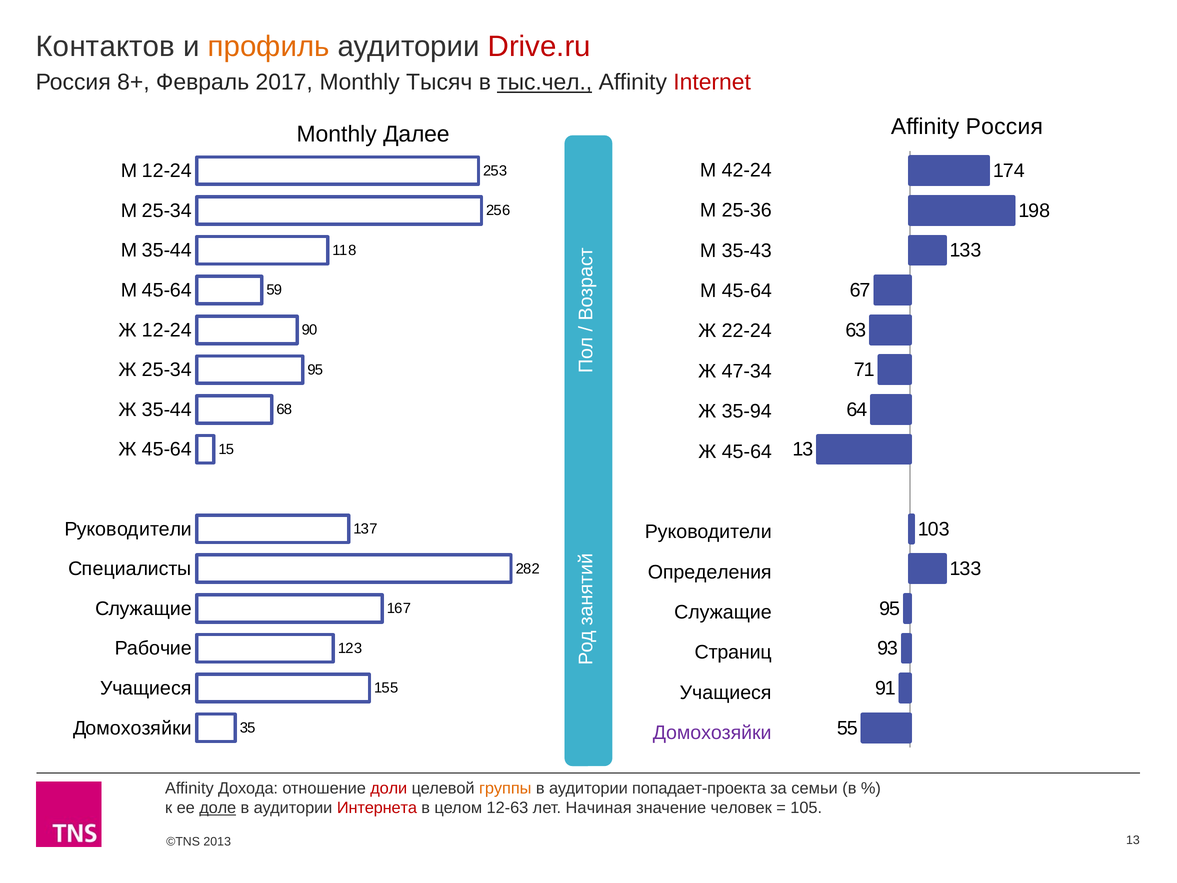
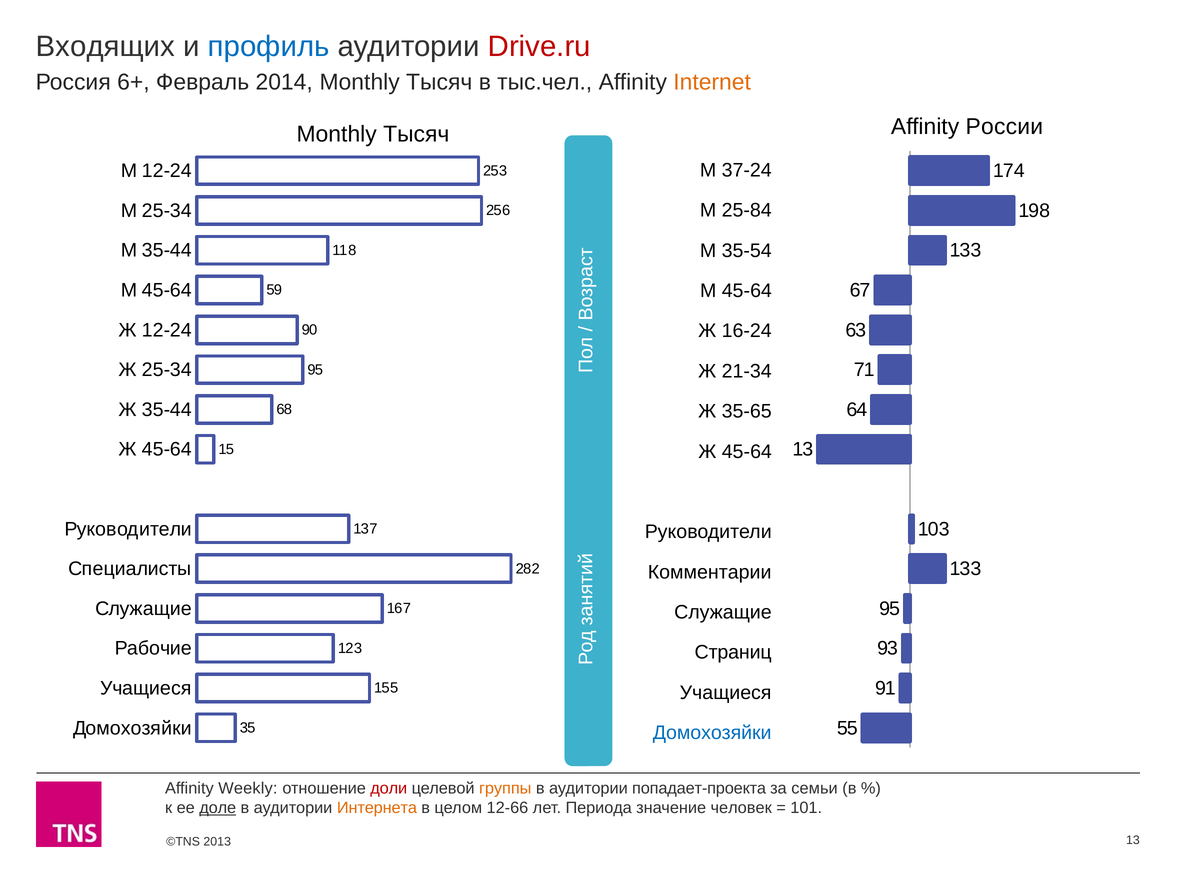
Контактов: Контактов -> Входящих
профиль colour: orange -> blue
8+: 8+ -> 6+
2017: 2017 -> 2014
тыс.чел underline: present -> none
Internet colour: red -> orange
Affinity Россия: Россия -> России
Далее at (416, 134): Далее -> Тысяч
42-24: 42-24 -> 37-24
25-36: 25-36 -> 25-84
35-43: 35-43 -> 35-54
22-24: 22-24 -> 16-24
47-34: 47-34 -> 21-34
35-94: 35-94 -> 35-65
Определения: Определения -> Комментарии
Домохозяйки at (712, 733) colour: purple -> blue
Дохода: Дохода -> Weekly
Интернета colour: red -> orange
12-63: 12-63 -> 12-66
Начиная: Начиная -> Периода
105: 105 -> 101
